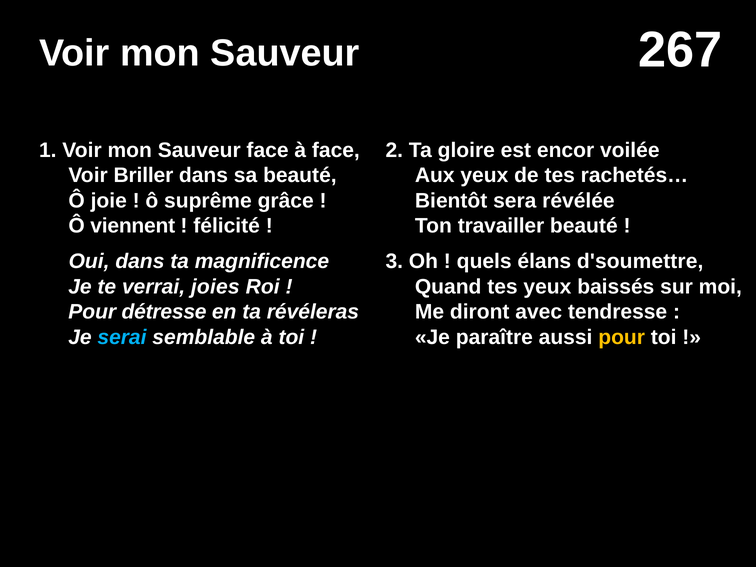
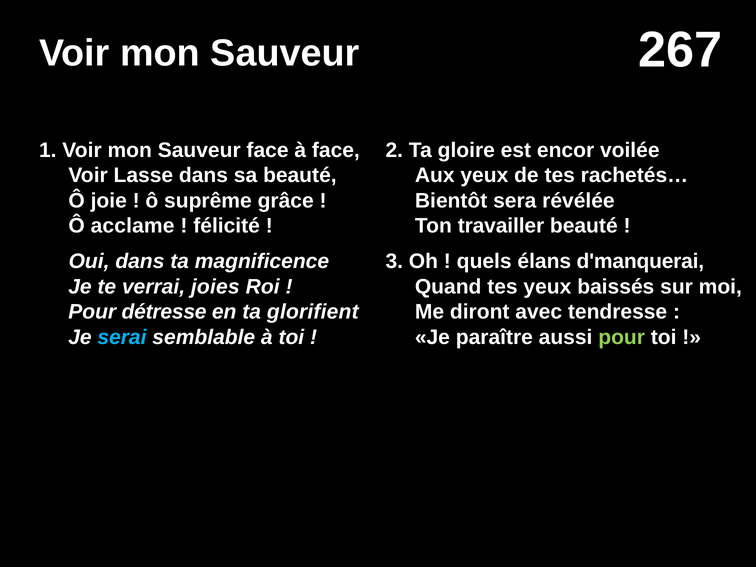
Briller: Briller -> Lasse
viennent: viennent -> acclame
d'soumettre: d'soumettre -> d'manquerai
révéleras: révéleras -> glorifient
pour at (622, 337) colour: yellow -> light green
